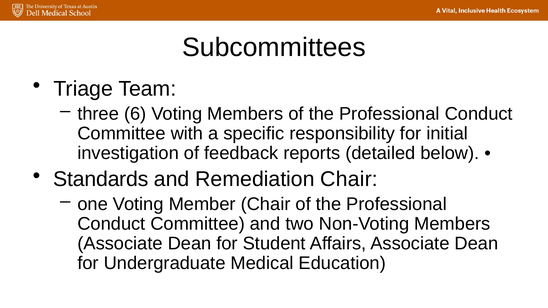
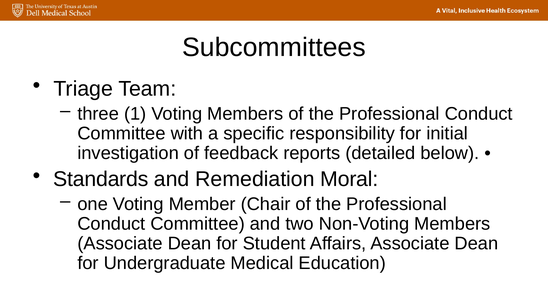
6: 6 -> 1
Remediation Chair: Chair -> Moral
